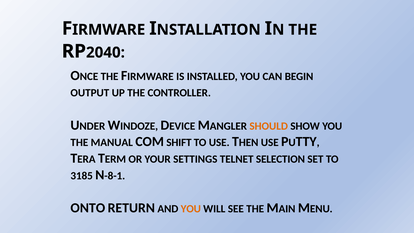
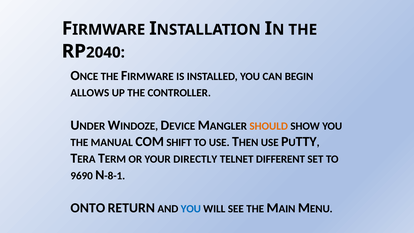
OUTPUT: OUTPUT -> ALLOWS
SETTINGS: SETTINGS -> DIRECTLY
SELECTION: SELECTION -> DIFFERENT
3185: 3185 -> 9690
YOU at (191, 209) colour: orange -> blue
